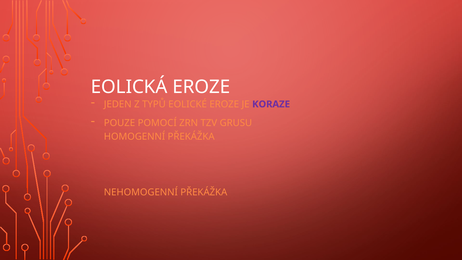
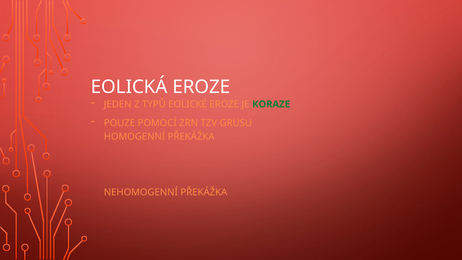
KORAZE colour: purple -> green
